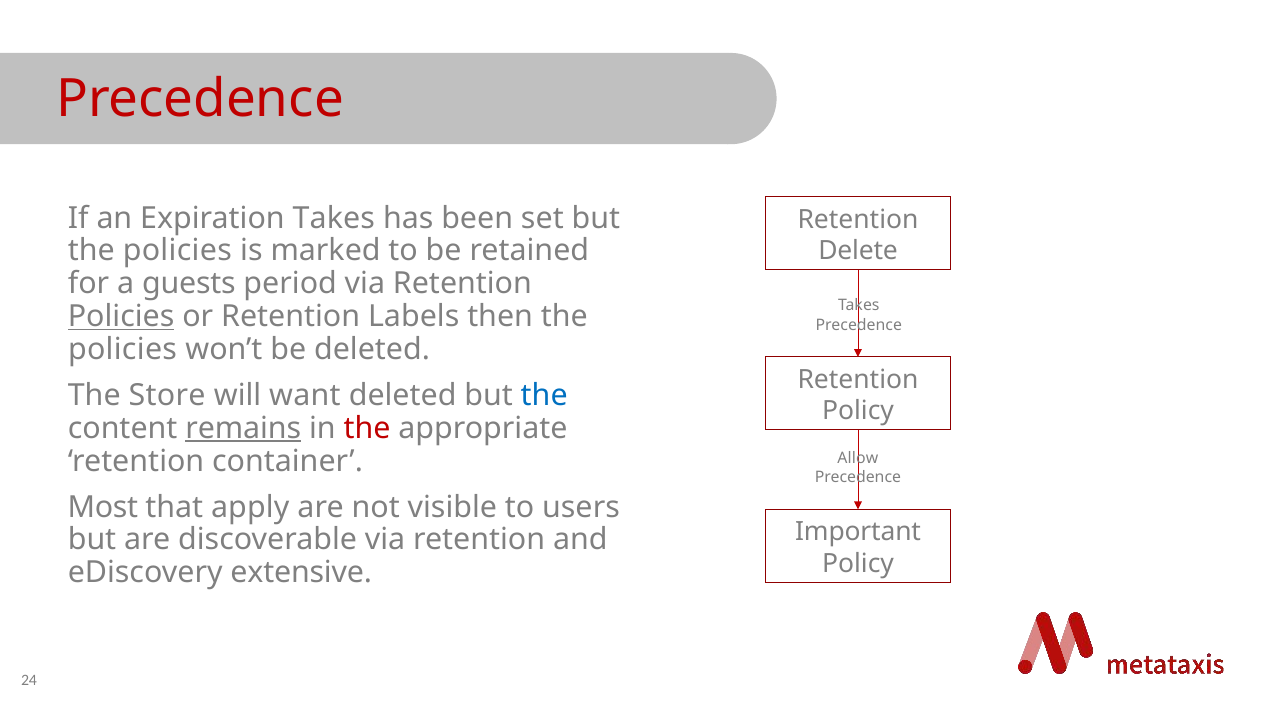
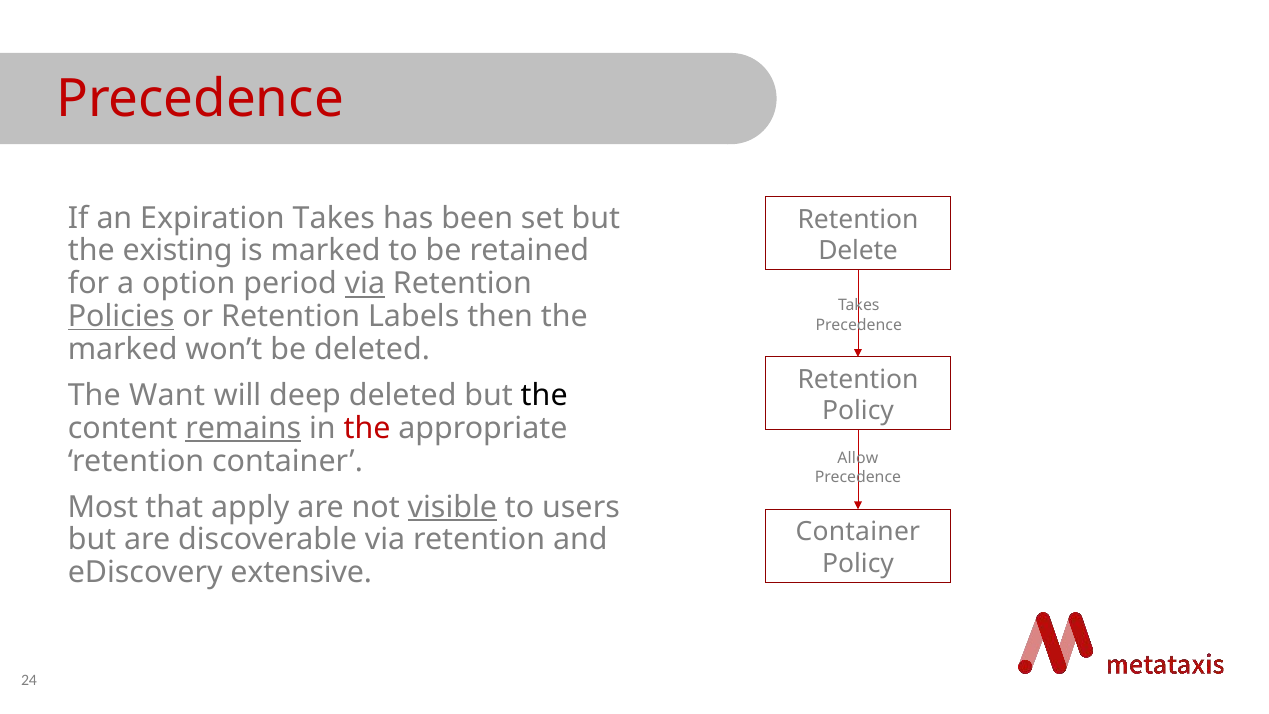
policies at (177, 251): policies -> existing
guests: guests -> option
via at (365, 284) underline: none -> present
policies at (123, 349): policies -> marked
Store: Store -> Want
want: want -> deep
the at (544, 395) colour: blue -> black
visible underline: none -> present
Important at (858, 532): Important -> Container
